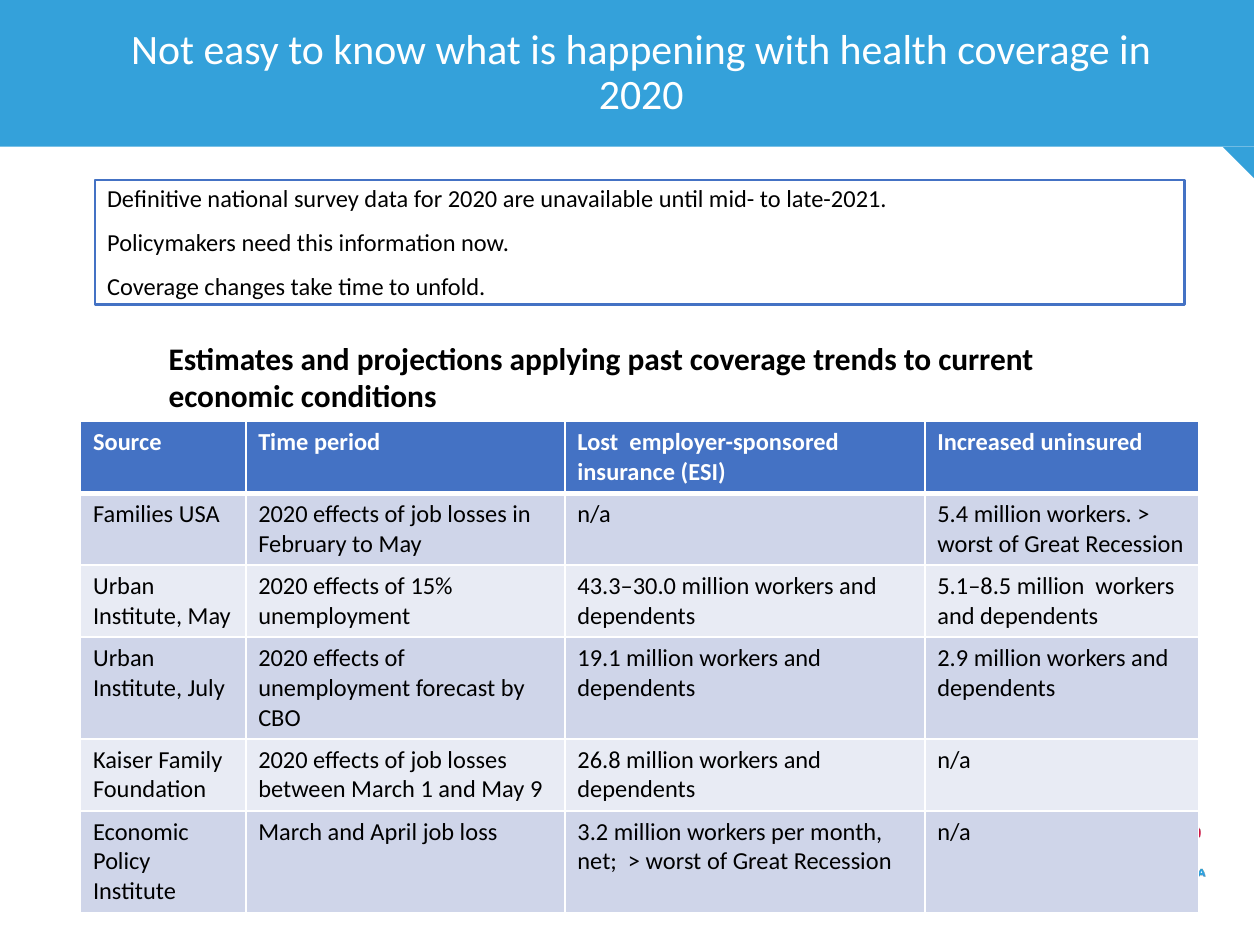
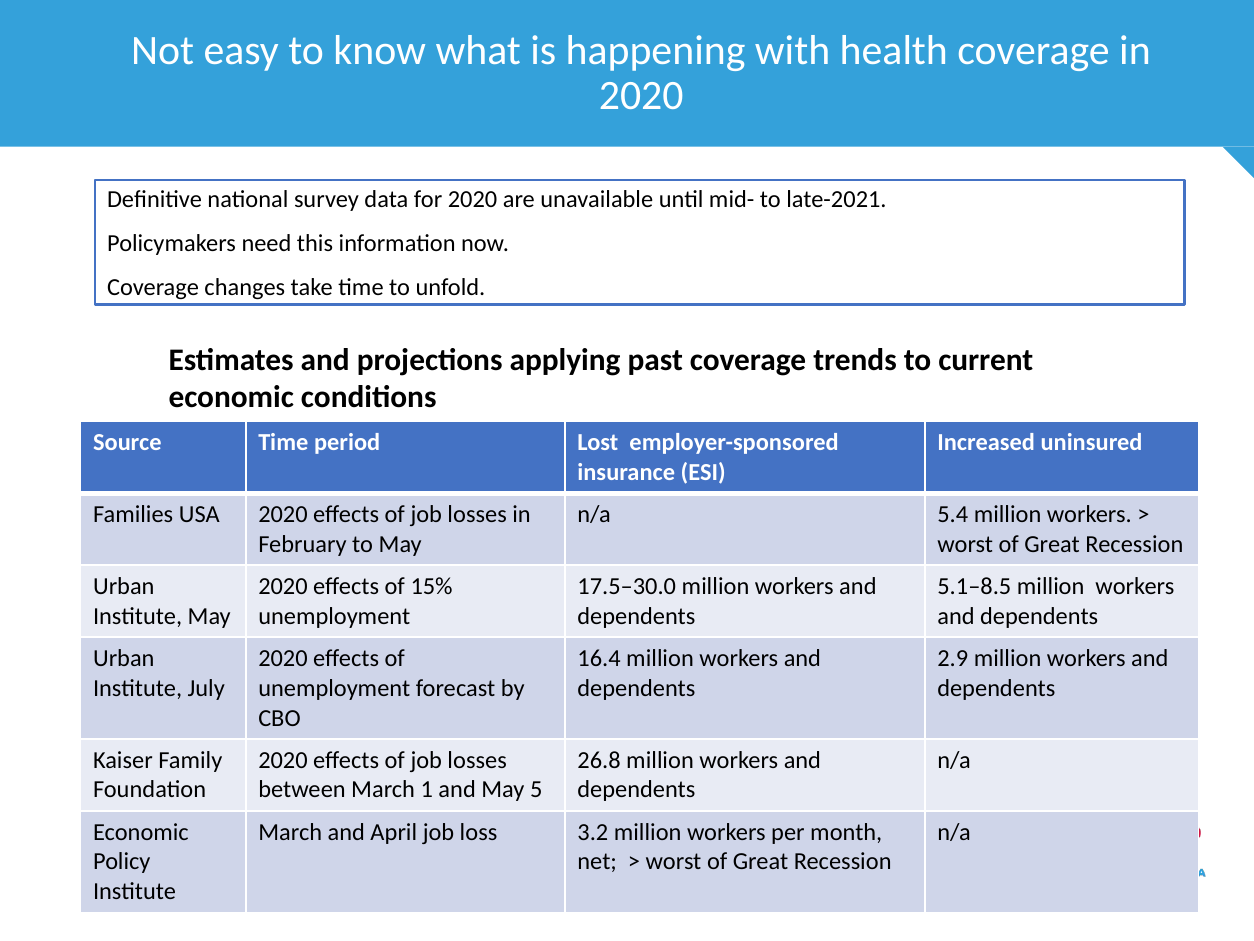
43.3–30.0: 43.3–30.0 -> 17.5–30.0
19.1: 19.1 -> 16.4
9: 9 -> 5
